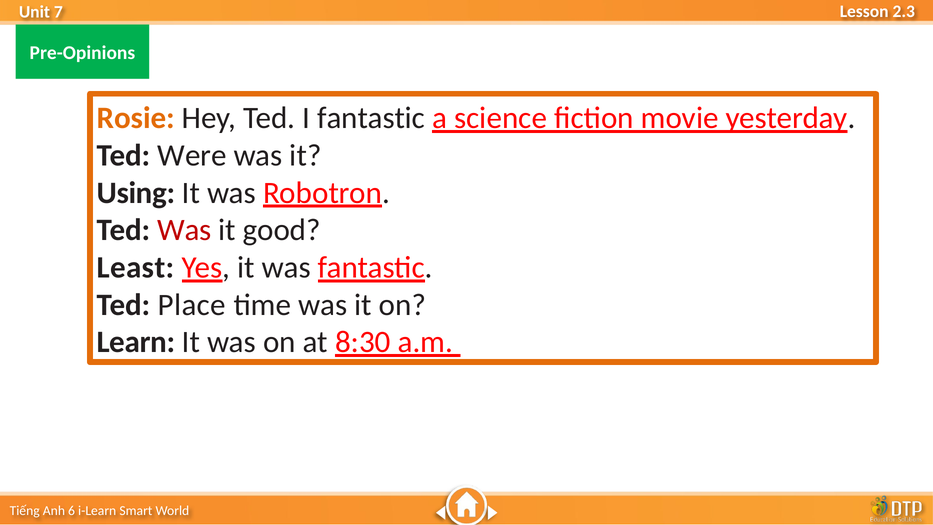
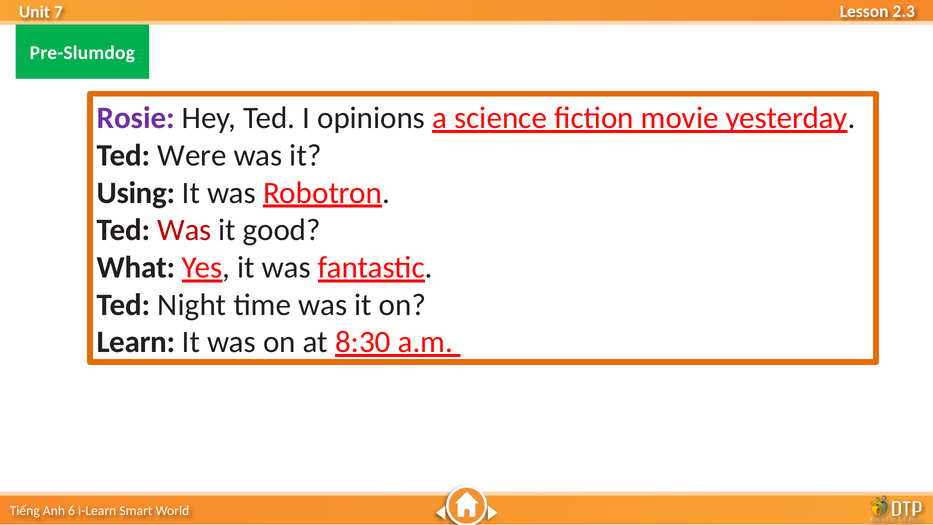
Pre-Opinions: Pre-Opinions -> Pre-Slumdog
Rosie colour: orange -> purple
I fantastic: fantastic -> opinions
Least: Least -> What
Place: Place -> Night
